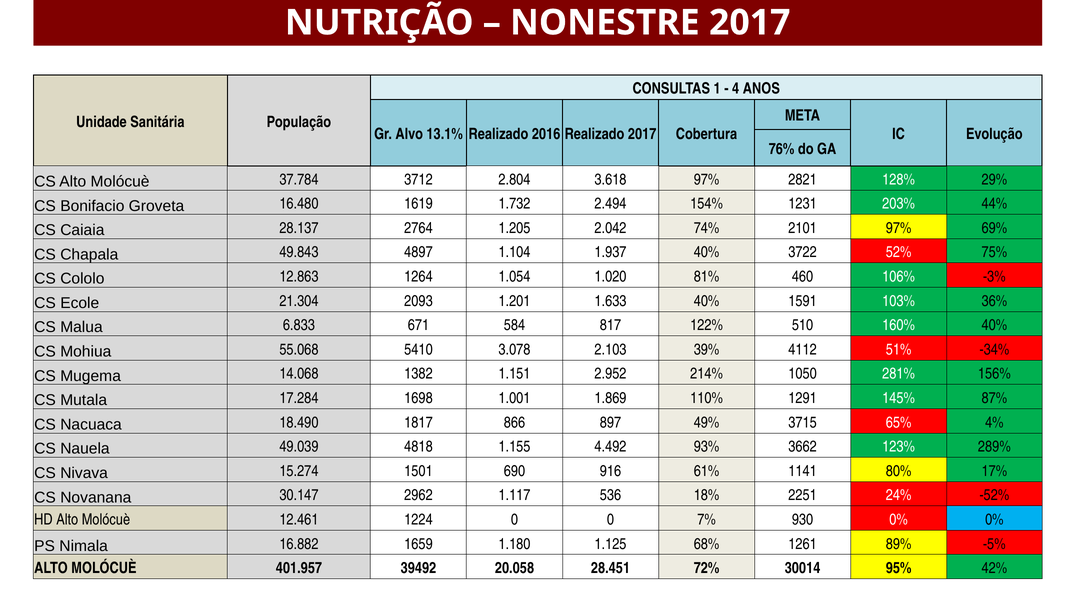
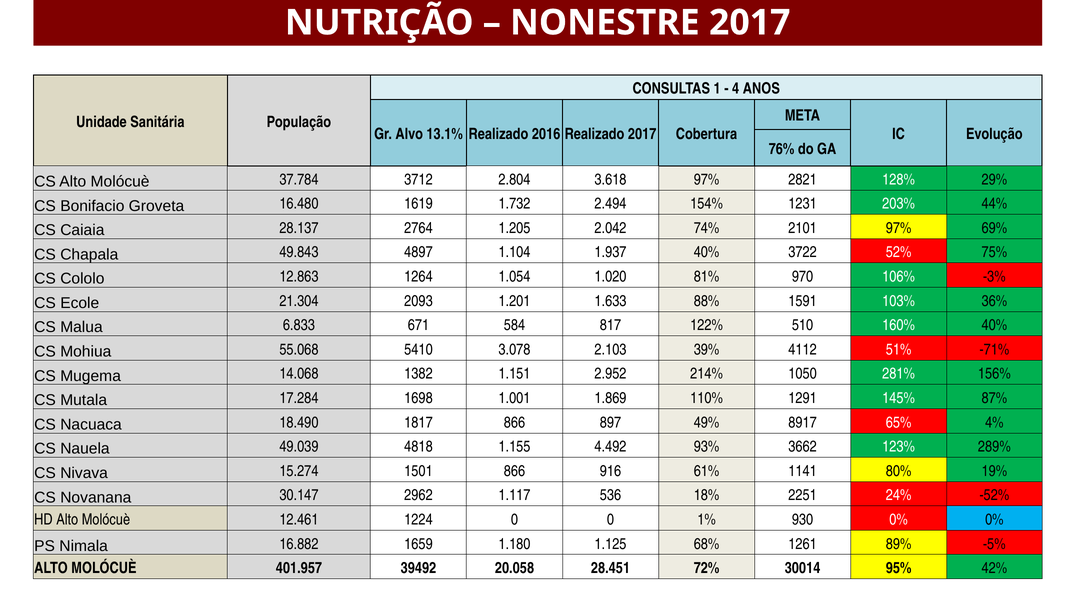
460: 460 -> 970
1.633 40%: 40% -> 88%
-34%: -34% -> -71%
3715: 3715 -> 8917
1501 690: 690 -> 866
17%: 17% -> 19%
7%: 7% -> 1%
